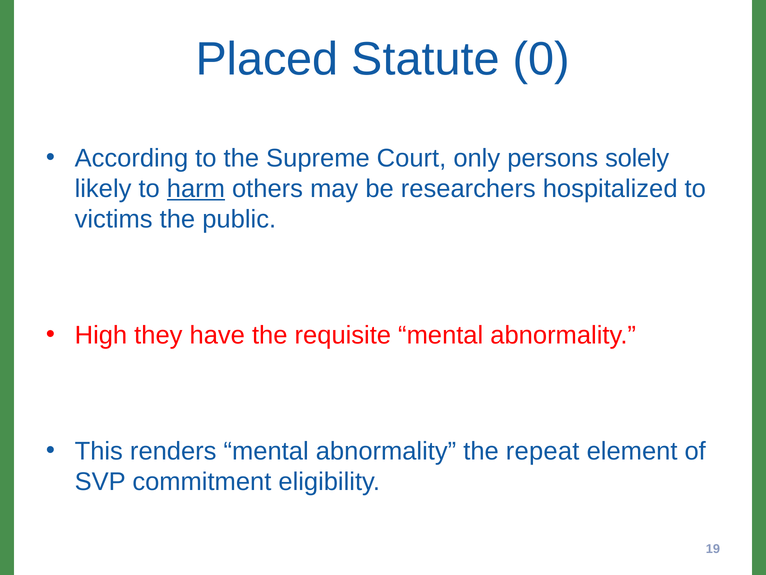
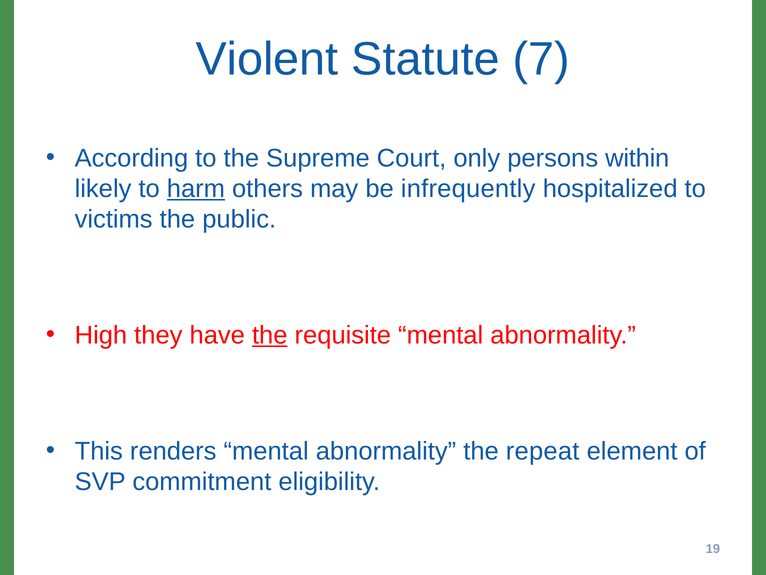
Placed: Placed -> Violent
0: 0 -> 7
solely: solely -> within
researchers: researchers -> infrequently
the at (270, 335) underline: none -> present
